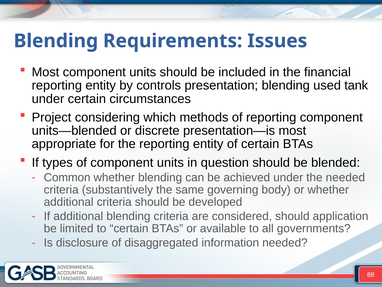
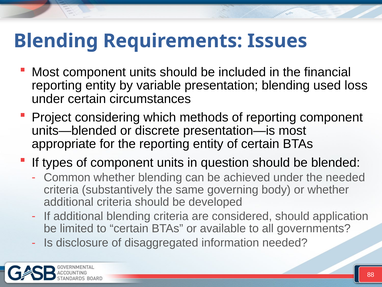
controls: controls -> variable
tank: tank -> loss
